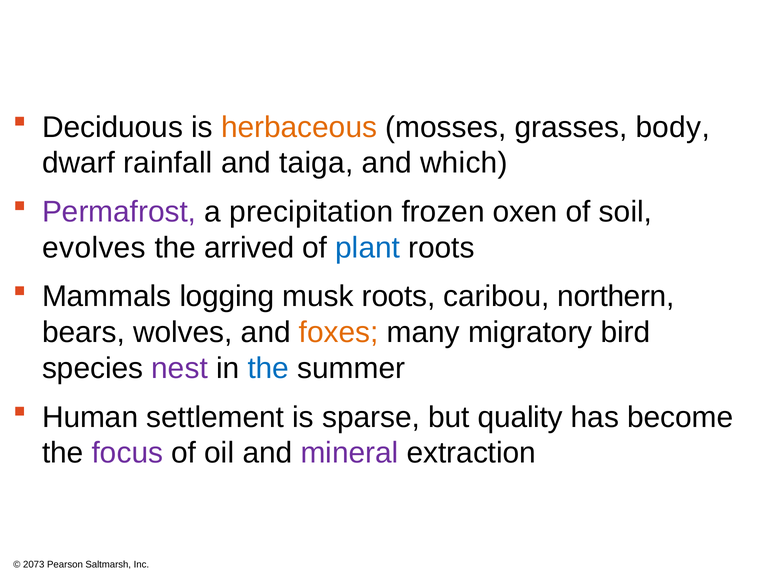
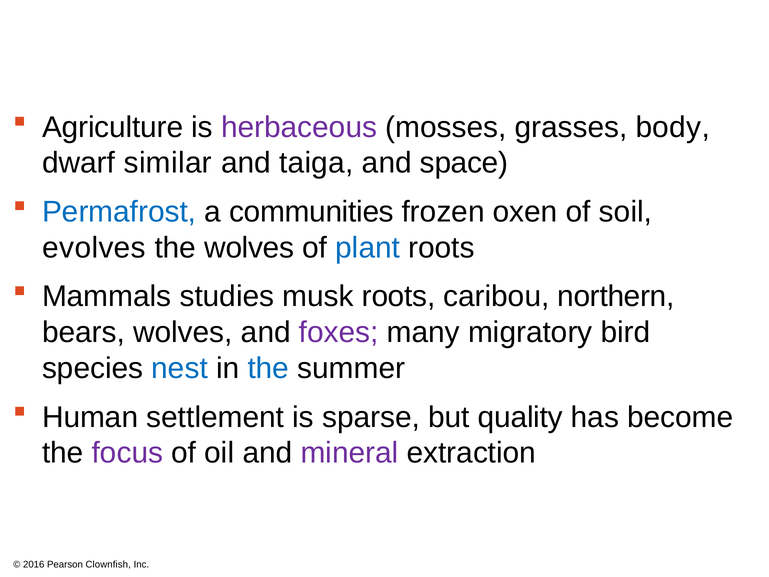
Deciduous: Deciduous -> Agriculture
herbaceous colour: orange -> purple
rainfall: rainfall -> similar
which: which -> space
Permafrost colour: purple -> blue
precipitation: precipitation -> communities
the arrived: arrived -> wolves
logging: logging -> studies
foxes colour: orange -> purple
nest colour: purple -> blue
2073: 2073 -> 2016
Saltmarsh: Saltmarsh -> Clownfish
